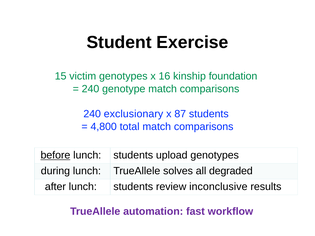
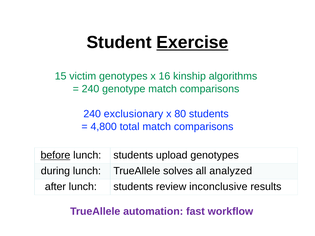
Exercise underline: none -> present
foundation: foundation -> algorithms
87: 87 -> 80
degraded: degraded -> analyzed
